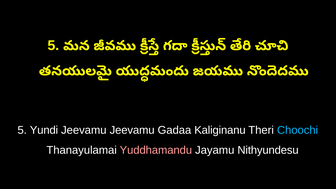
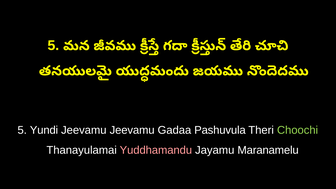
Kaliginanu: Kaliginanu -> Pashuvula
Choochi colour: light blue -> light green
Nithyundesu: Nithyundesu -> Maranamelu
